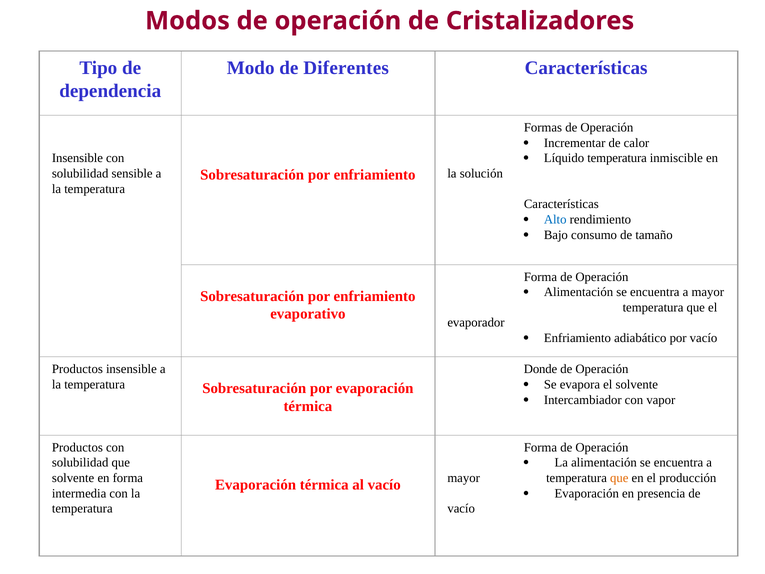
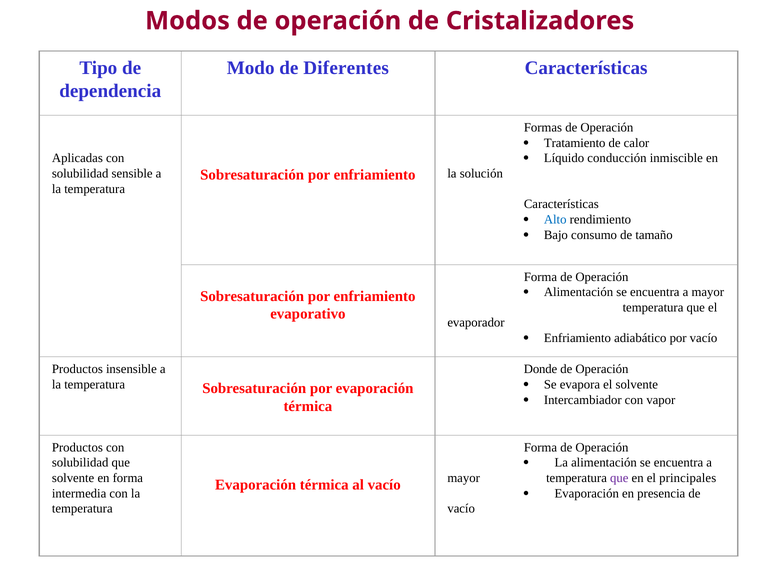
Incrementar: Incrementar -> Tratamiento
Insensible at (77, 158): Insensible -> Aplicadas
Líquido temperatura: temperatura -> conducción
que at (619, 478) colour: orange -> purple
producción: producción -> principales
